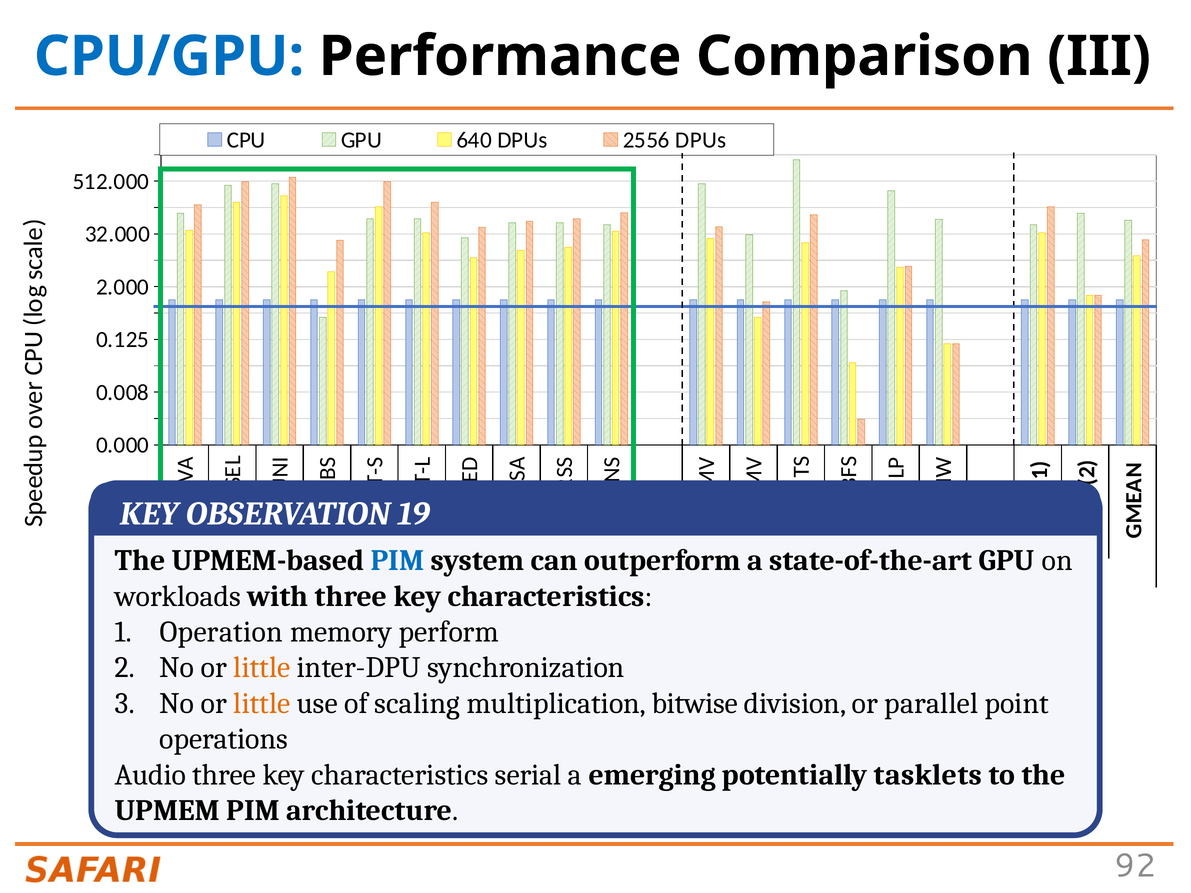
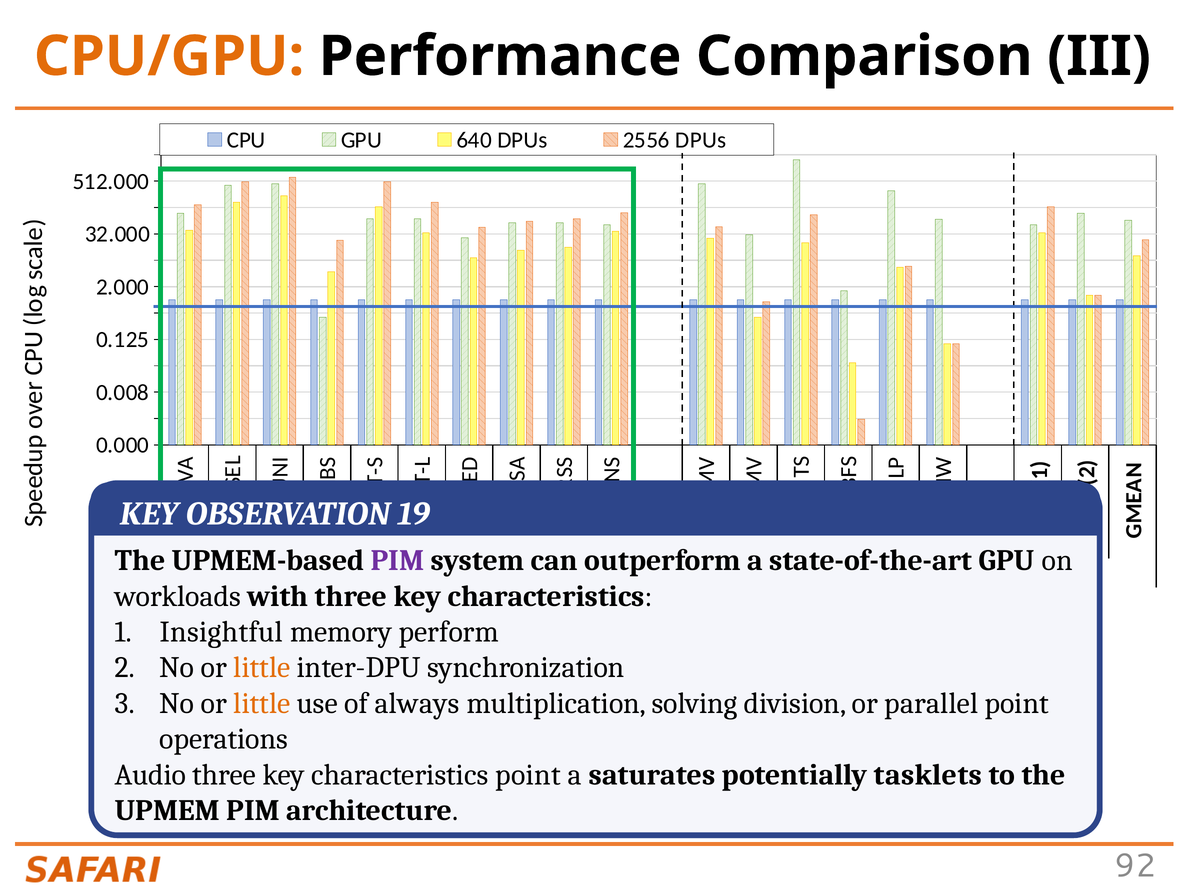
CPU/GPU colour: blue -> orange
PIM at (398, 561) colour: blue -> purple
Operation: Operation -> Insightful
scaling: scaling -> always
bitwise: bitwise -> solving
characteristics serial: serial -> point
emerging: emerging -> saturates
